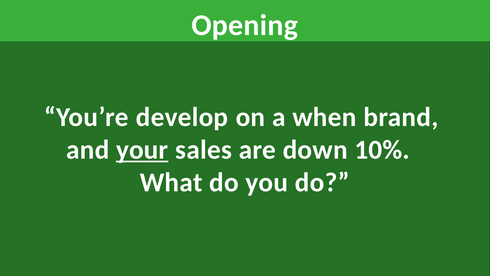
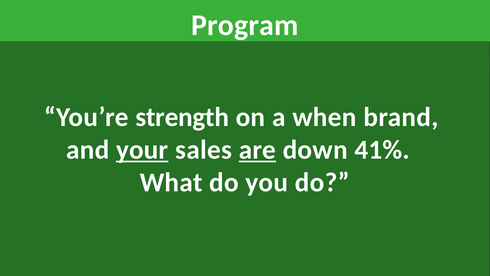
Opening: Opening -> Program
develop: develop -> strength
are underline: none -> present
10%: 10% -> 41%
